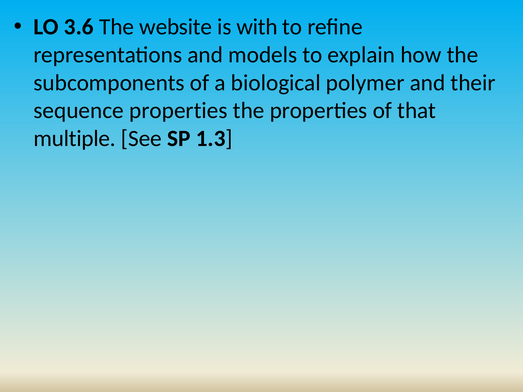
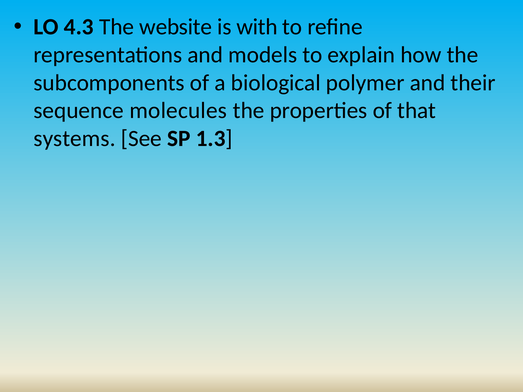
3.6: 3.6 -> 4.3
sequence properties: properties -> molecules
multiple: multiple -> systems
